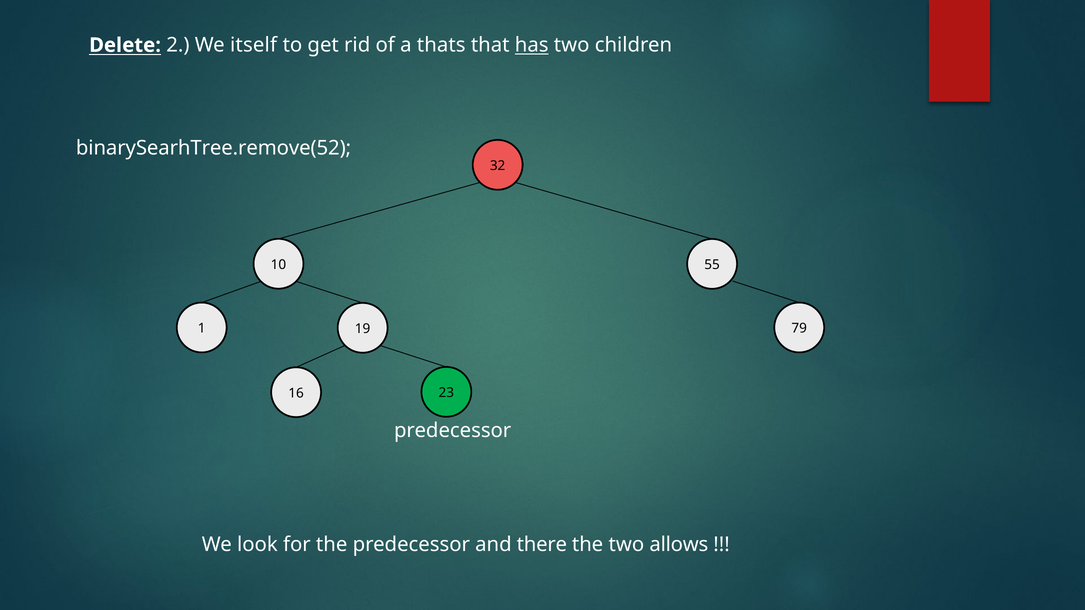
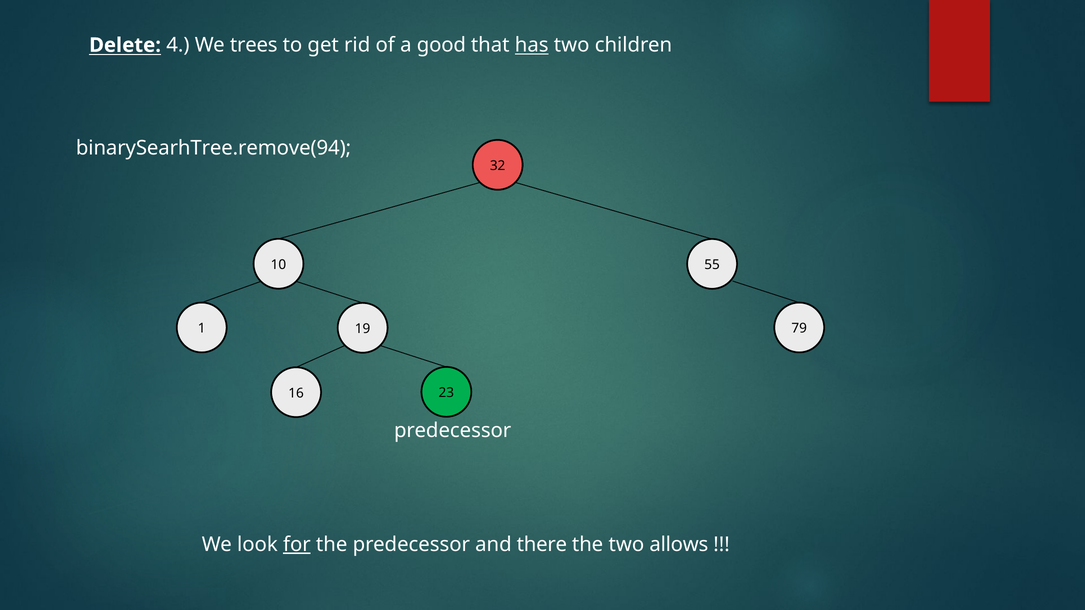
2: 2 -> 4
itself: itself -> trees
thats: thats -> good
binarySearhTree.remove(52: binarySearhTree.remove(52 -> binarySearhTree.remove(94
for underline: none -> present
